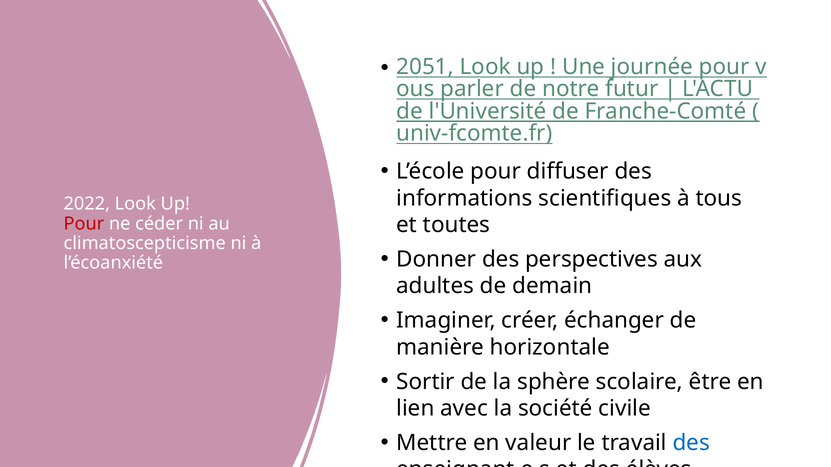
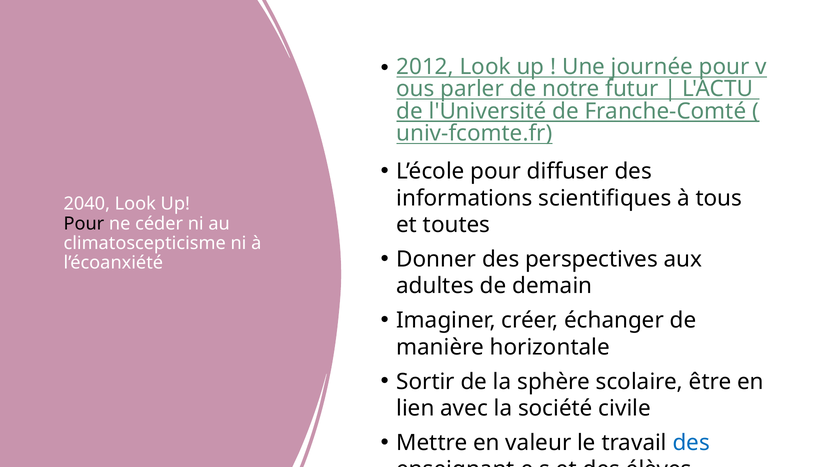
2051: 2051 -> 2012
2022: 2022 -> 2040
Pour at (84, 224) colour: red -> black
